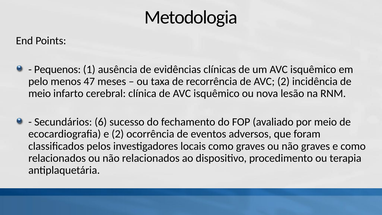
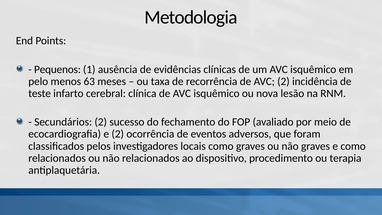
47: 47 -> 63
meio at (40, 93): meio -> teste
Secundários 6: 6 -> 2
